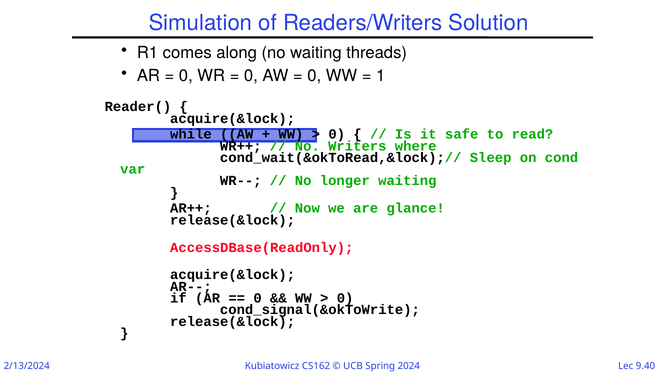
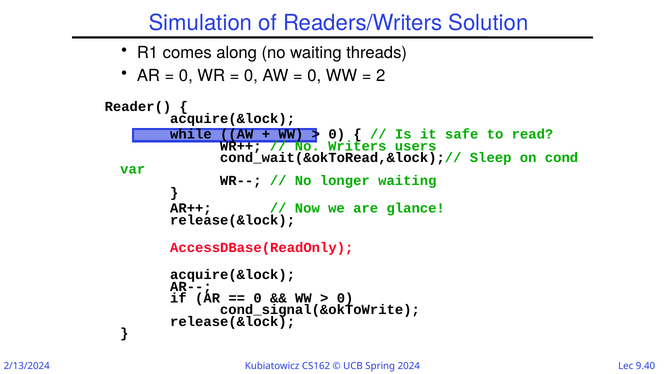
1: 1 -> 2
where: where -> users
